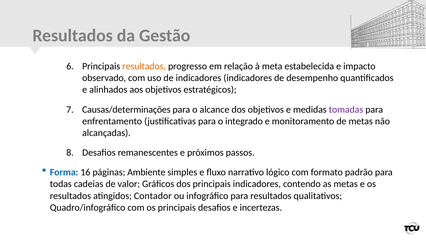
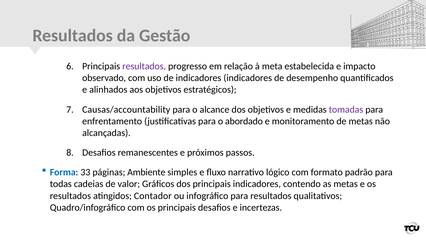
resultados at (144, 66) colour: orange -> purple
Causas/determinações: Causas/determinações -> Causas/accountability
integrado: integrado -> abordado
16: 16 -> 33
